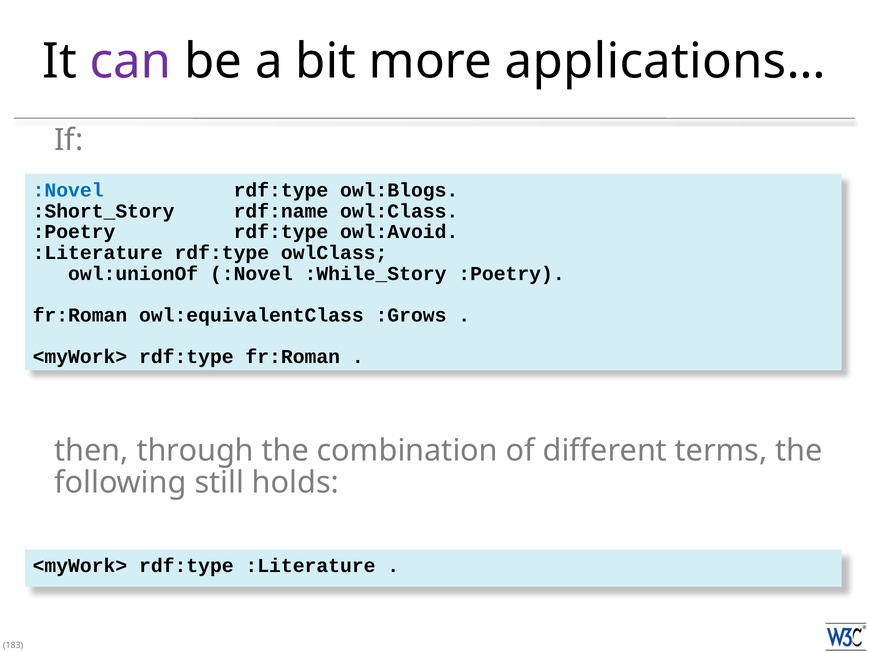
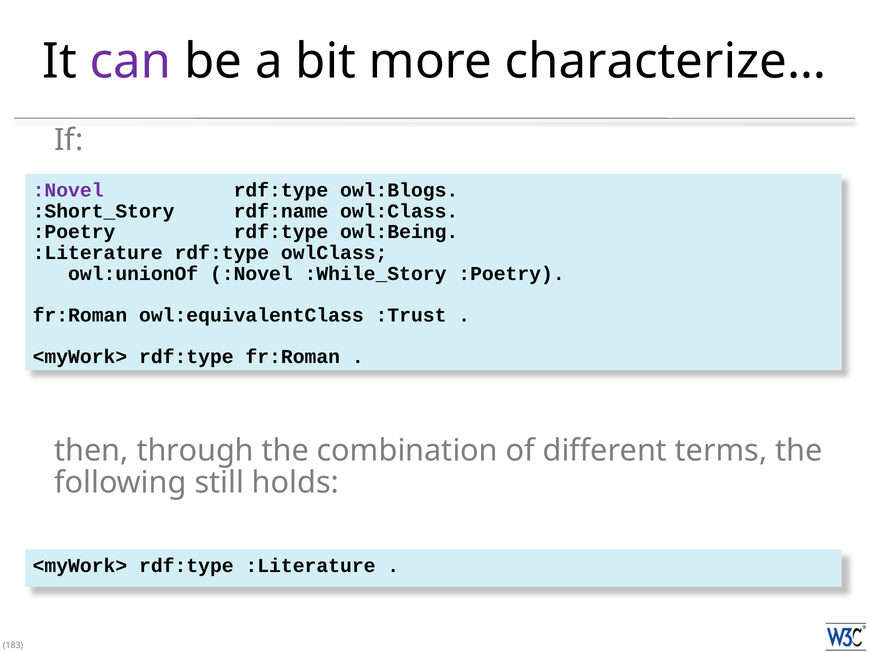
applications…: applications… -> characterize…
:Novel at (68, 190) colour: blue -> purple
owl:Avoid: owl:Avoid -> owl:Being
:Grows: :Grows -> :Trust
